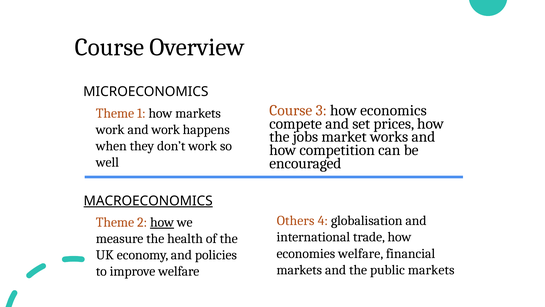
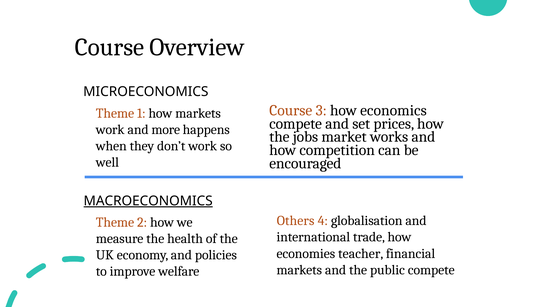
and work: work -> more
how at (162, 222) underline: present -> none
economies welfare: welfare -> teacher
public markets: markets -> compete
